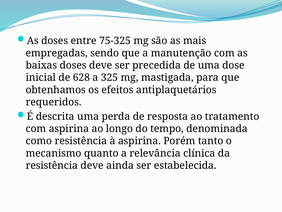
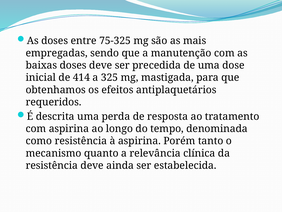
628: 628 -> 414
